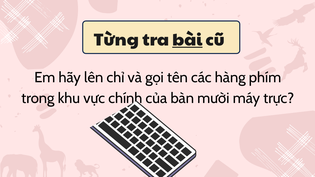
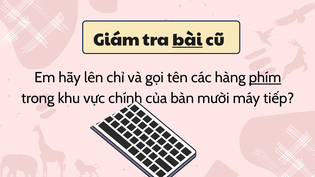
Từng: Từng -> Giám
phím underline: none -> present
trực: trực -> tiếp
